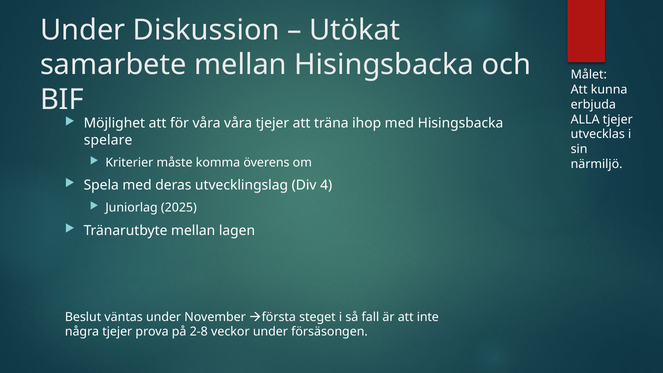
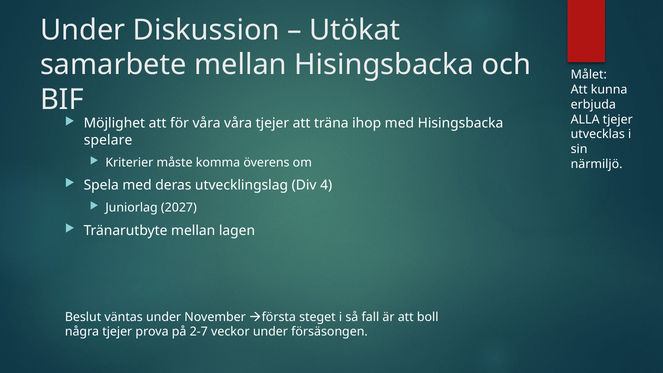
2025: 2025 -> 2027
inte: inte -> boll
2-8: 2-8 -> 2-7
